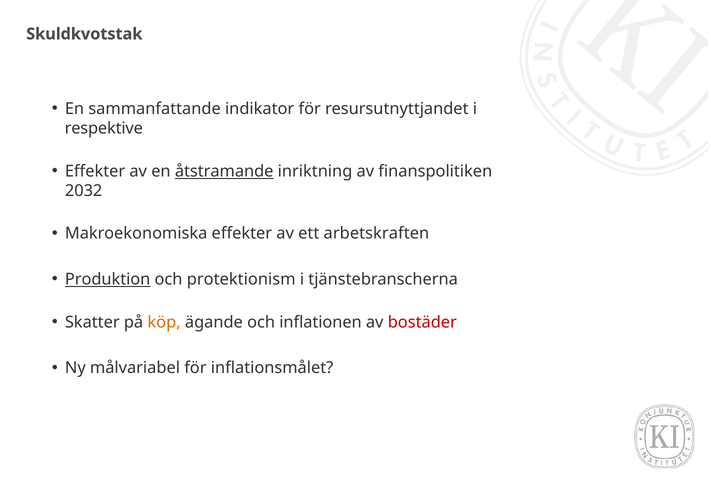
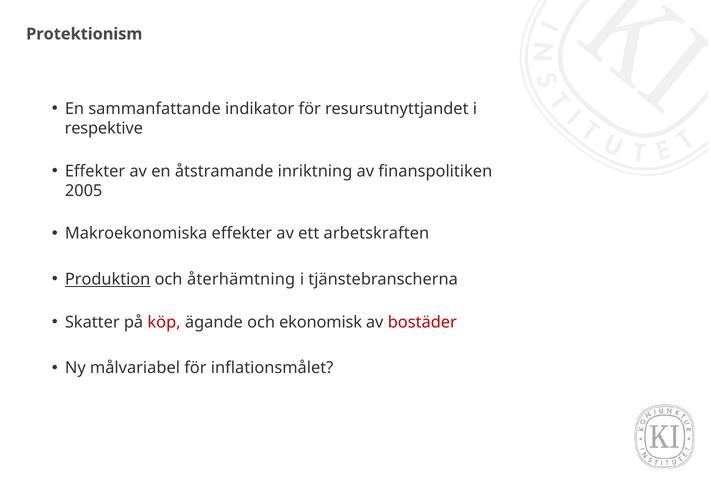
Skuldkvotstak: Skuldkvotstak -> Protektionism
åtstramande underline: present -> none
2032: 2032 -> 2005
protektionism: protektionism -> återhämtning
köp colour: orange -> red
inflationen: inflationen -> ekonomisk
